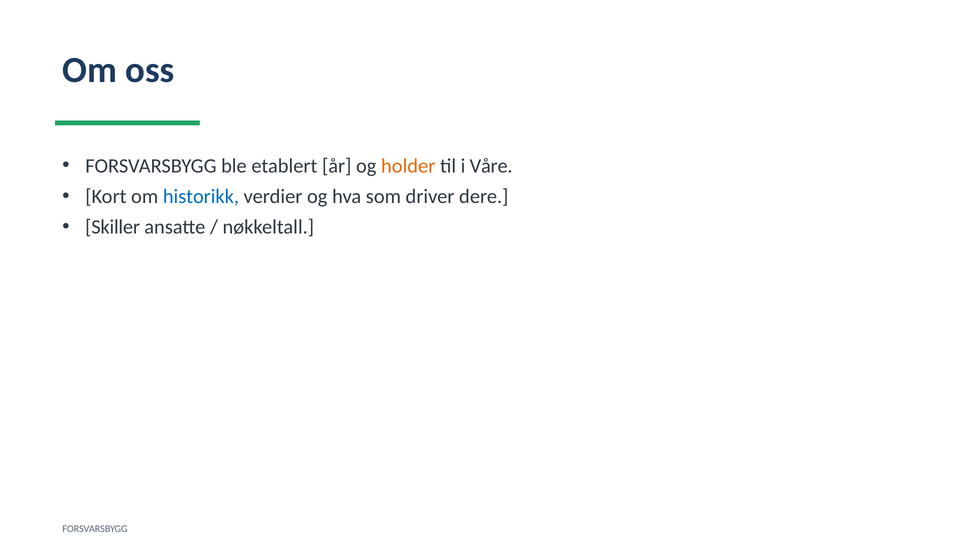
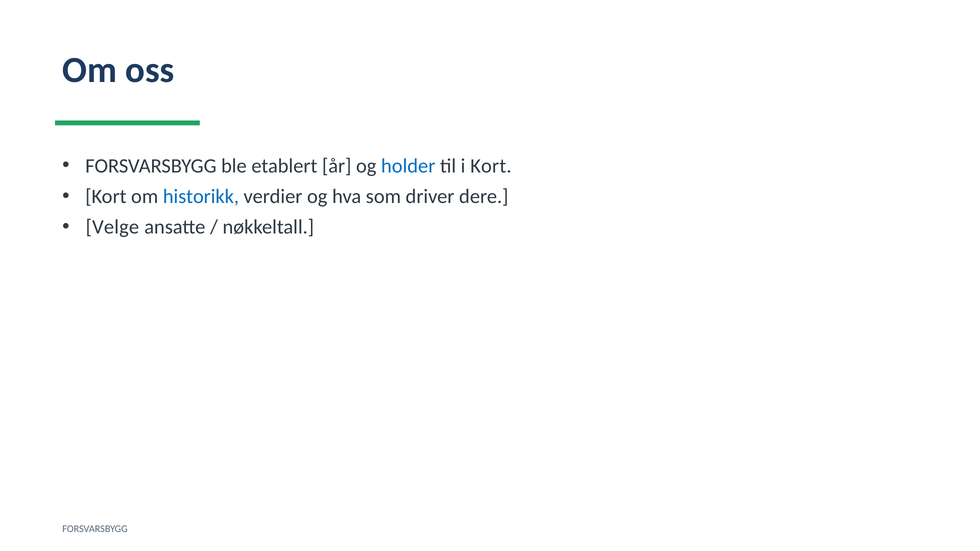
holder colour: orange -> blue
i Våre: Våre -> Kort
Skiller: Skiller -> Velge
